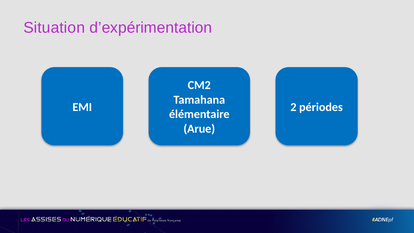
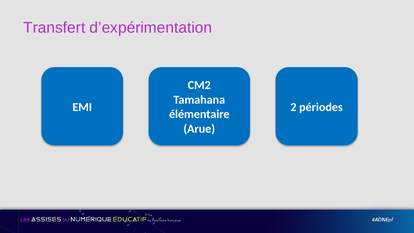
Situation: Situation -> Transfert
